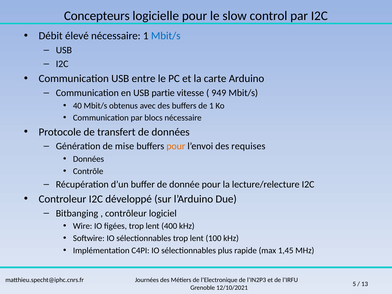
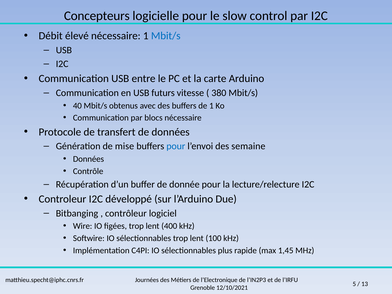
partie: partie -> futurs
949: 949 -> 380
pour at (176, 146) colour: orange -> blue
requises: requises -> semaine
